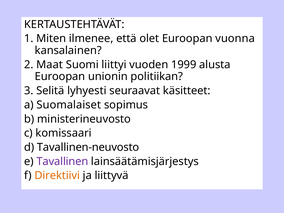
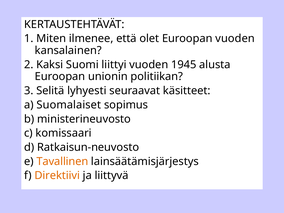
Euroopan vuonna: vuonna -> vuoden
Maat: Maat -> Kaksi
1999: 1999 -> 1945
Tavallinen-neuvosto: Tavallinen-neuvosto -> Ratkaisun-neuvosto
Tavallinen colour: purple -> orange
